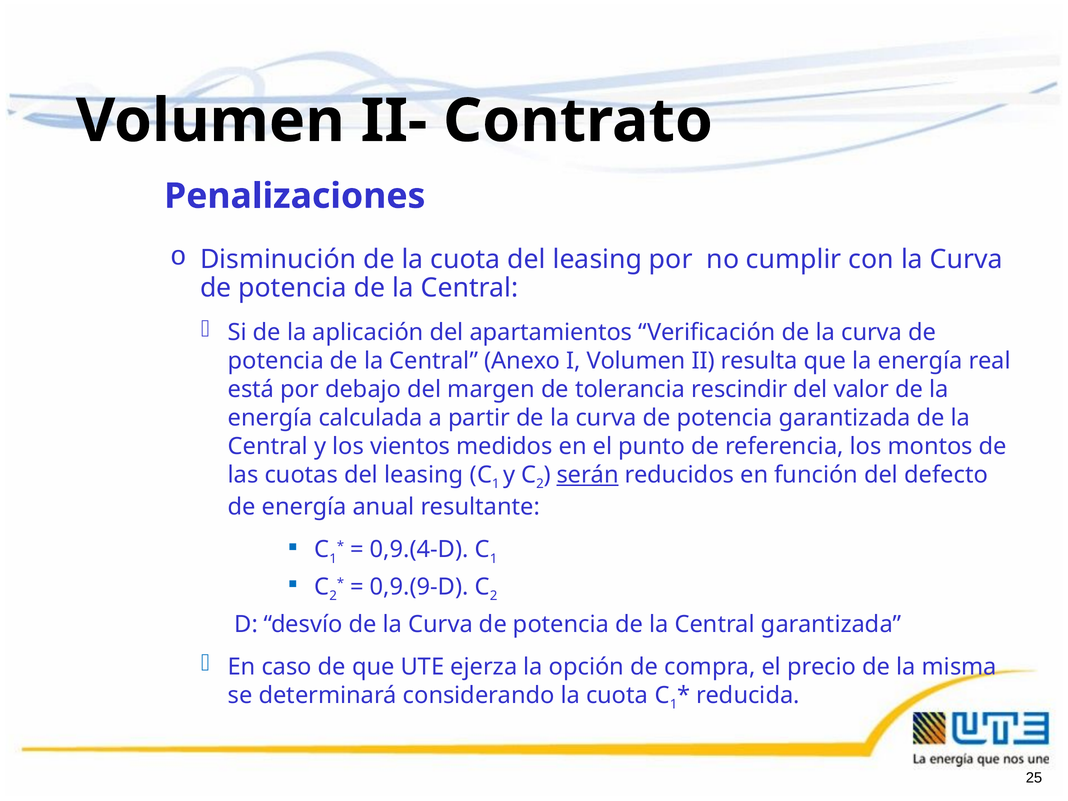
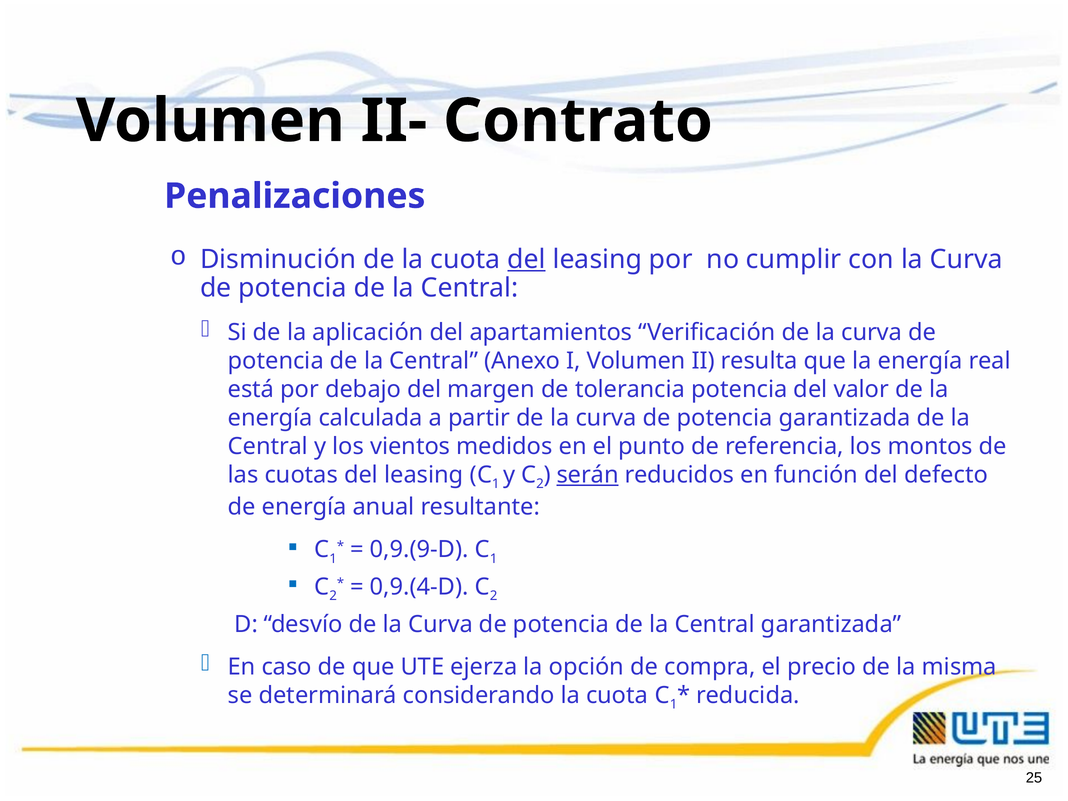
del at (527, 259) underline: none -> present
tolerancia rescindir: rescindir -> potencia
0,9.(4-D: 0,9.(4-D -> 0,9.(9-D
0,9.(9-D: 0,9.(9-D -> 0,9.(4-D
